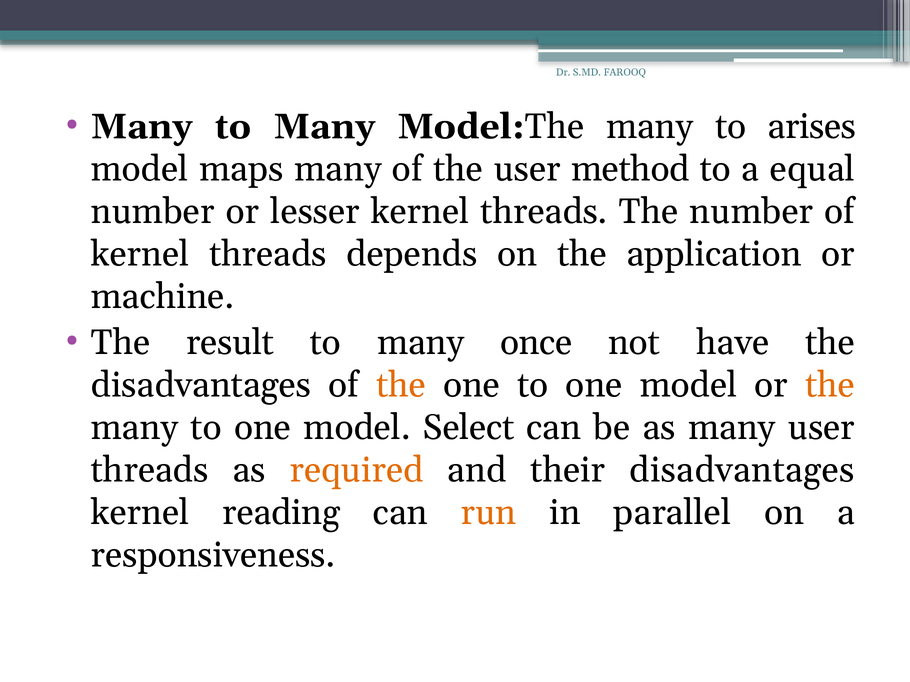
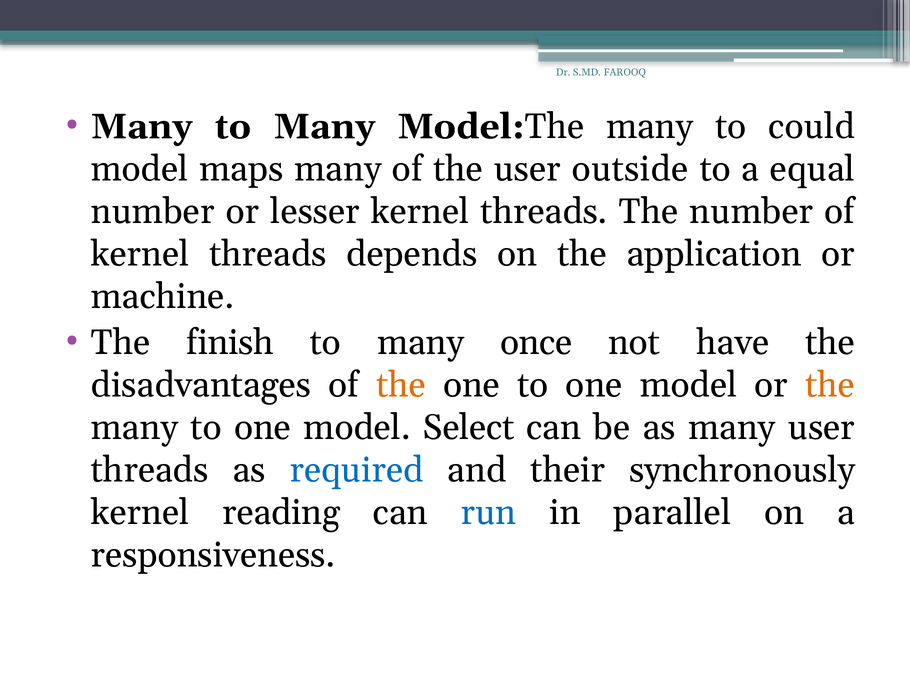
arises: arises -> could
method: method -> outside
result: result -> finish
required colour: orange -> blue
their disadvantages: disadvantages -> synchronously
run colour: orange -> blue
